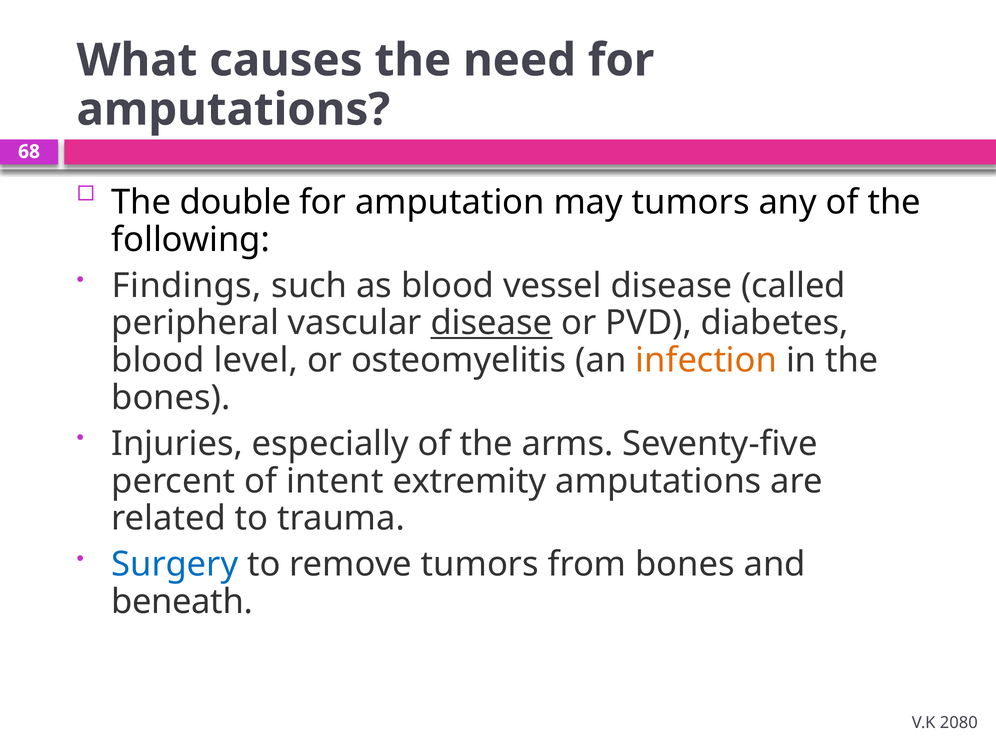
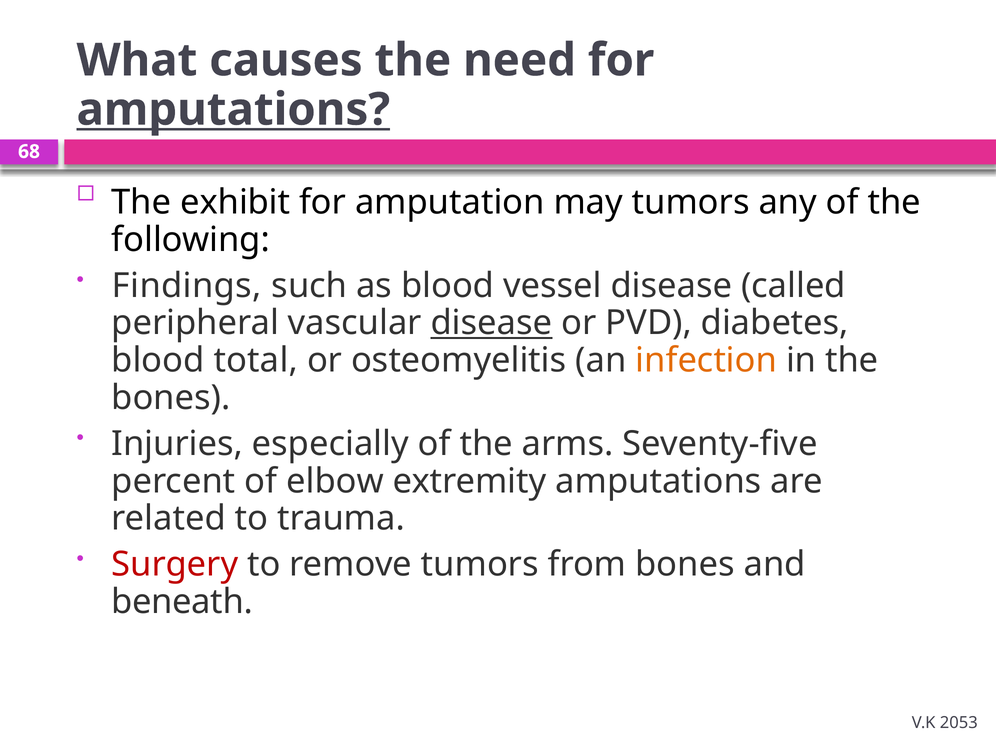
amputations at (233, 110) underline: none -> present
double: double -> exhibit
level: level -> total
intent: intent -> elbow
Surgery colour: blue -> red
2080: 2080 -> 2053
